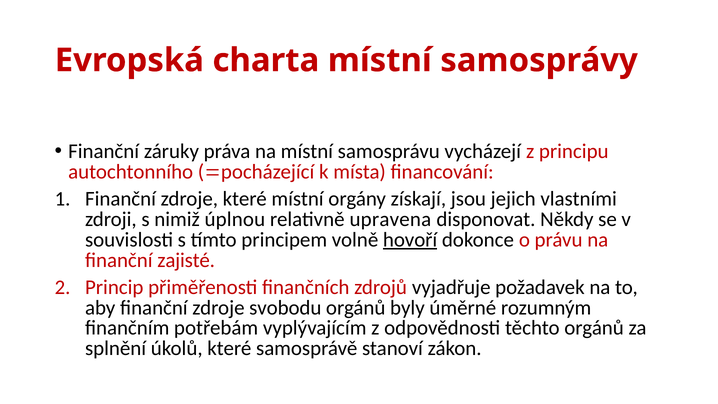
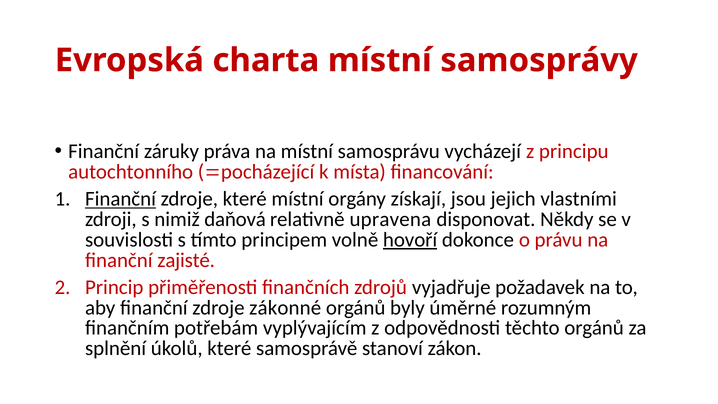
Finanční at (120, 199) underline: none -> present
úplnou: úplnou -> daňová
svobodu: svobodu -> zákonné
